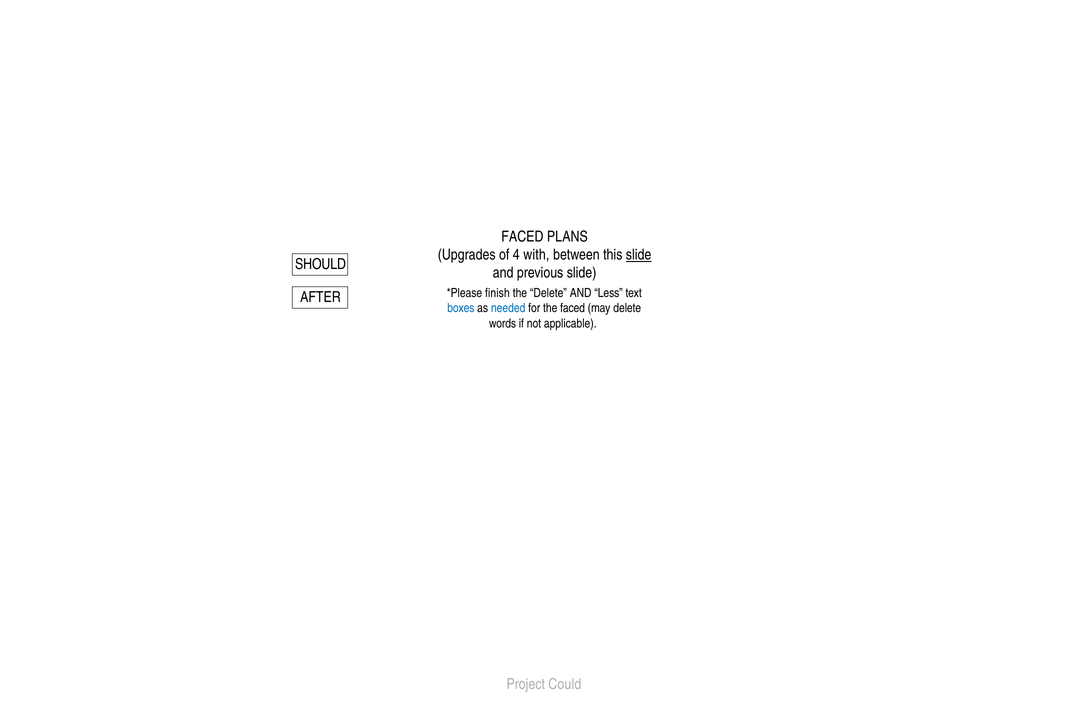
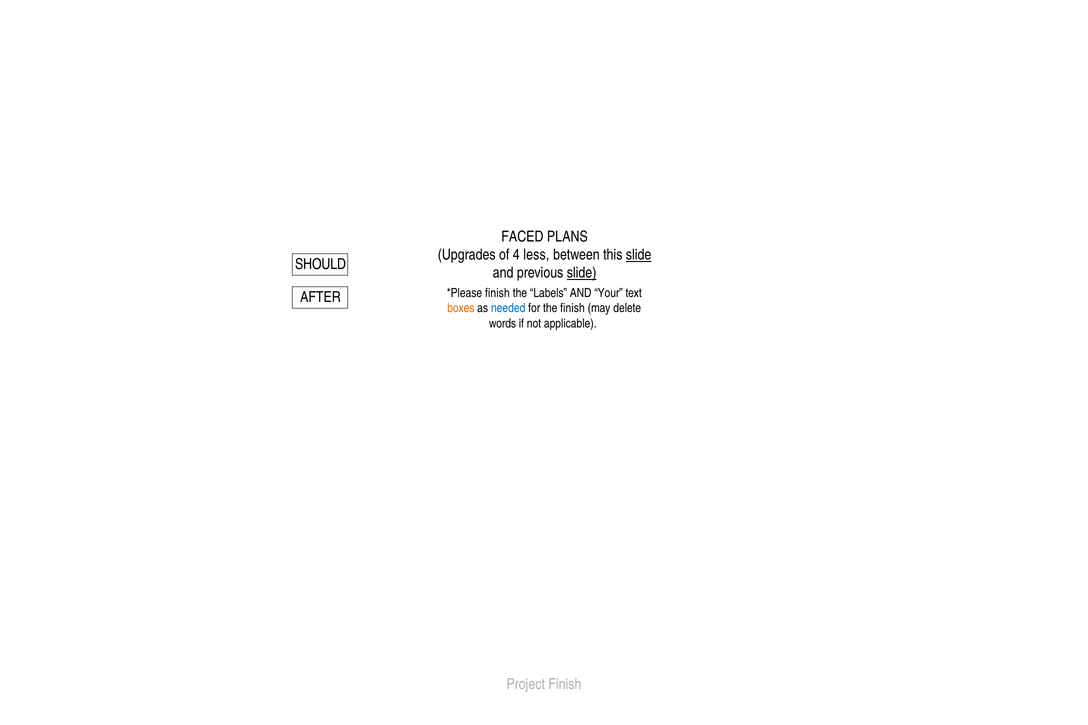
with: with -> less
slide at (582, 273) underline: none -> present
the Delete: Delete -> Labels
Less: Less -> Your
boxes colour: blue -> orange
the faced: faced -> finish
Project Could: Could -> Finish
